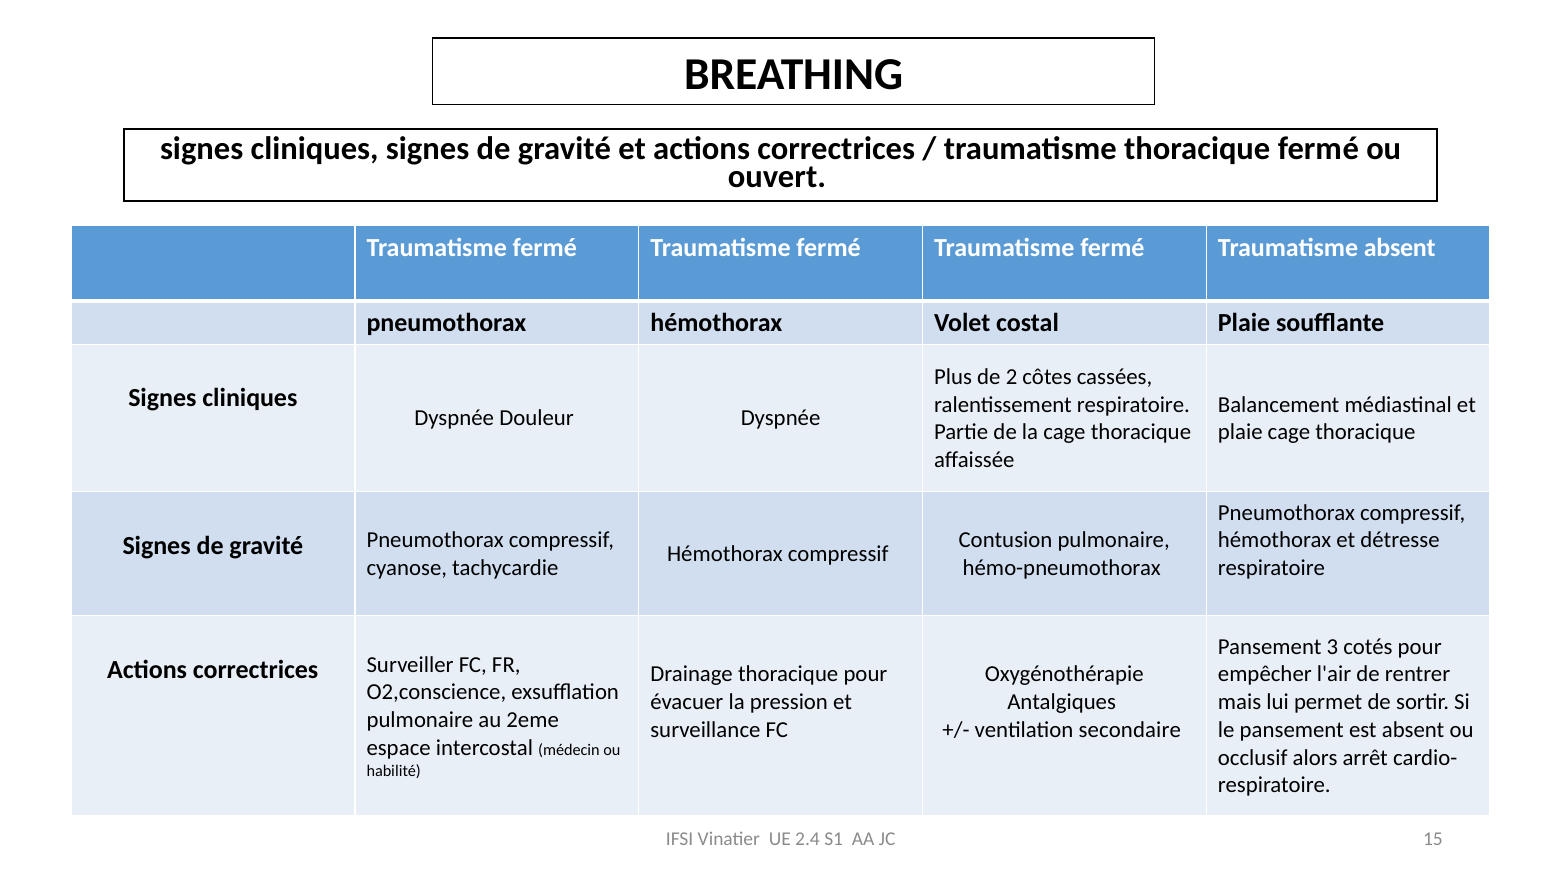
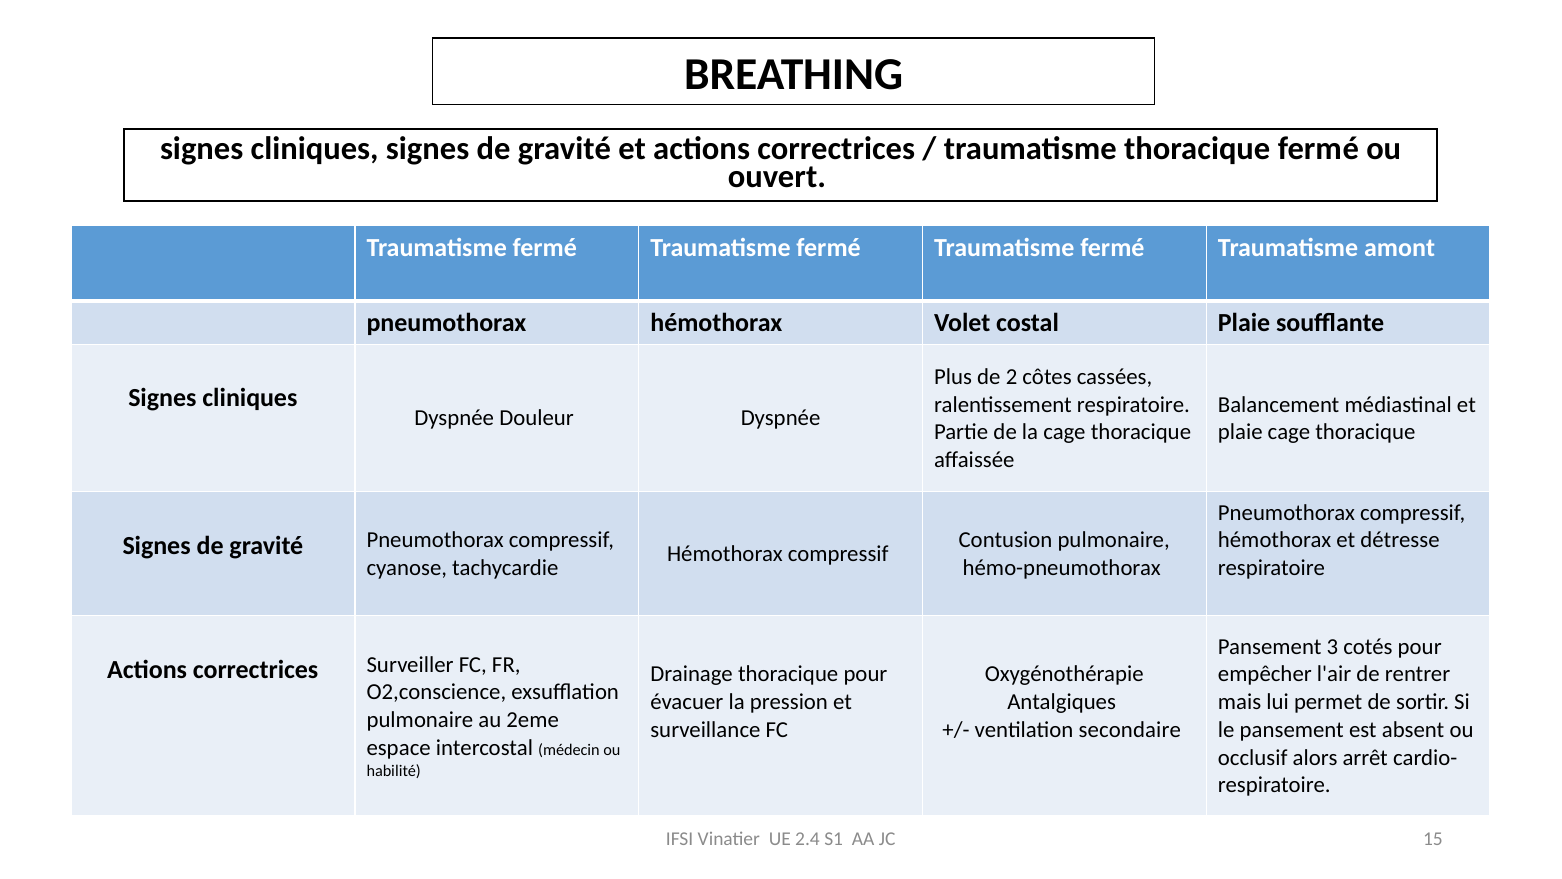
Traumatisme absent: absent -> amont
